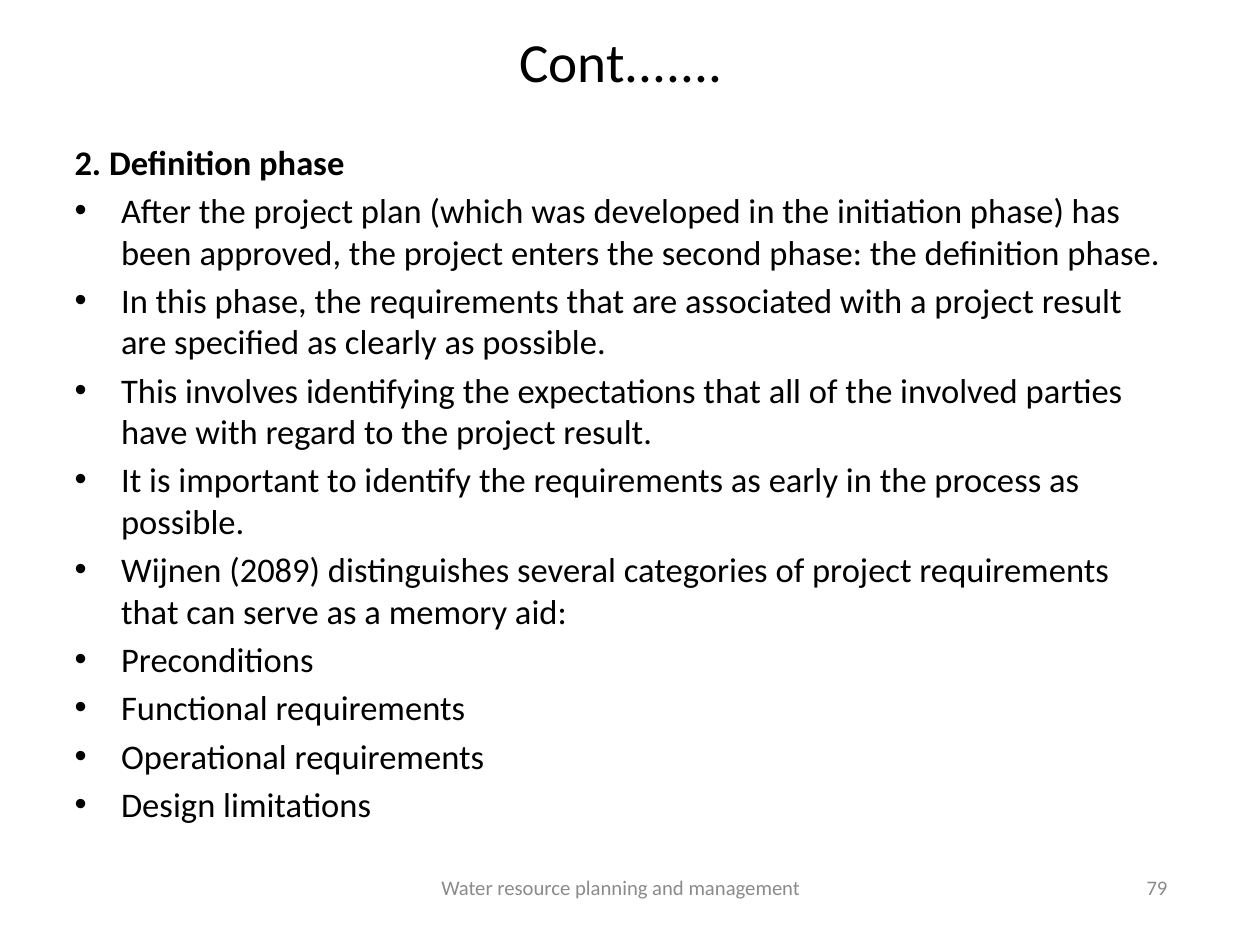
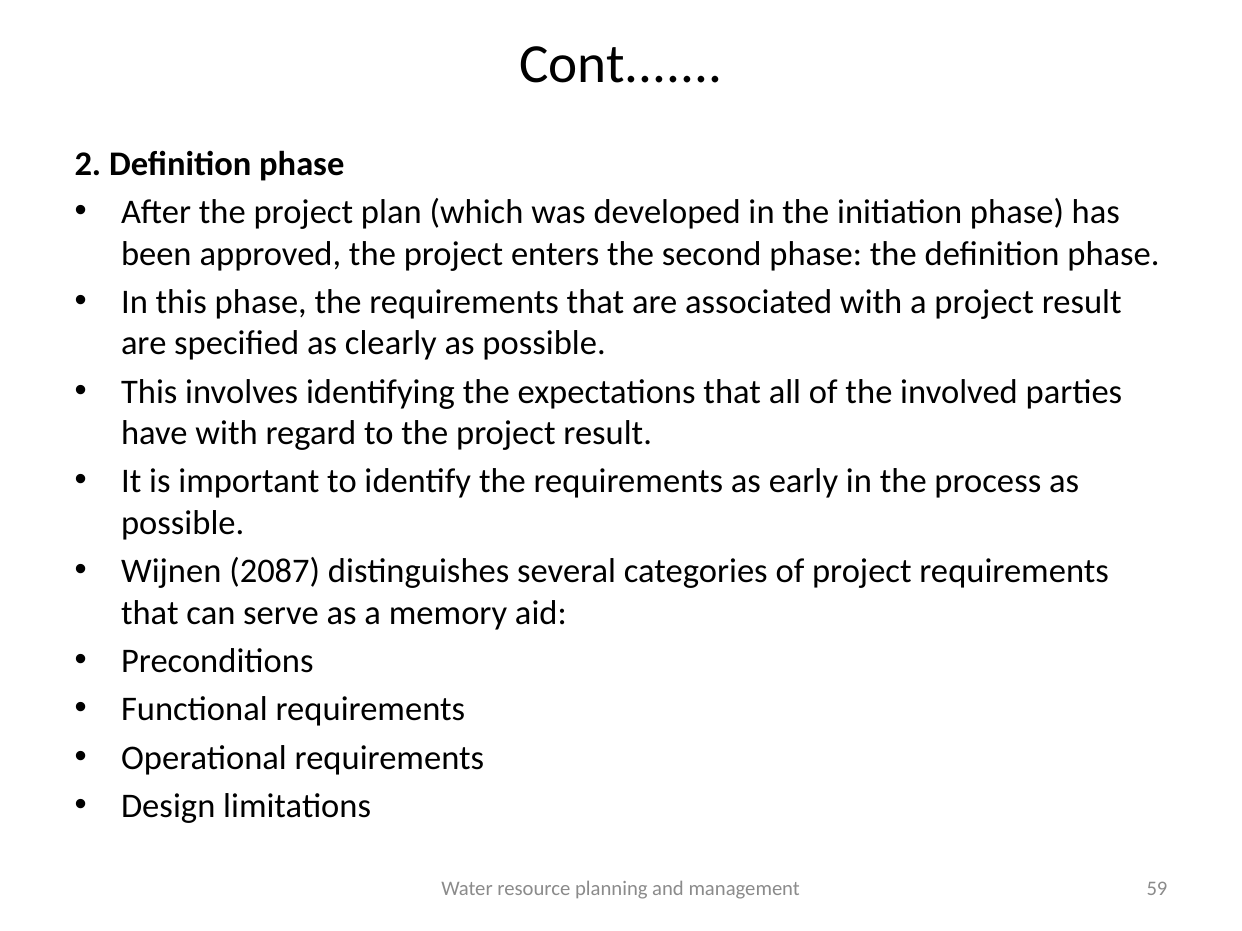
2089: 2089 -> 2087
79: 79 -> 59
